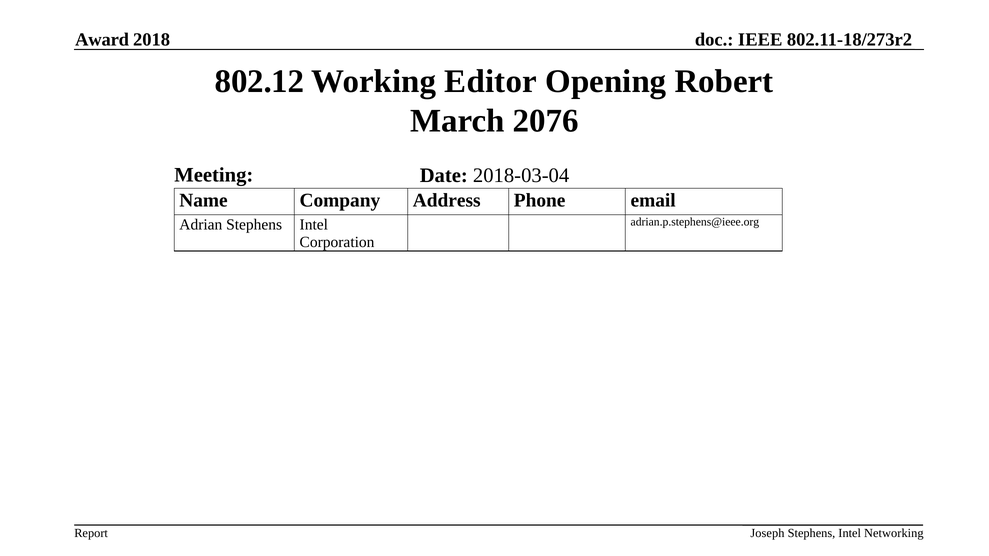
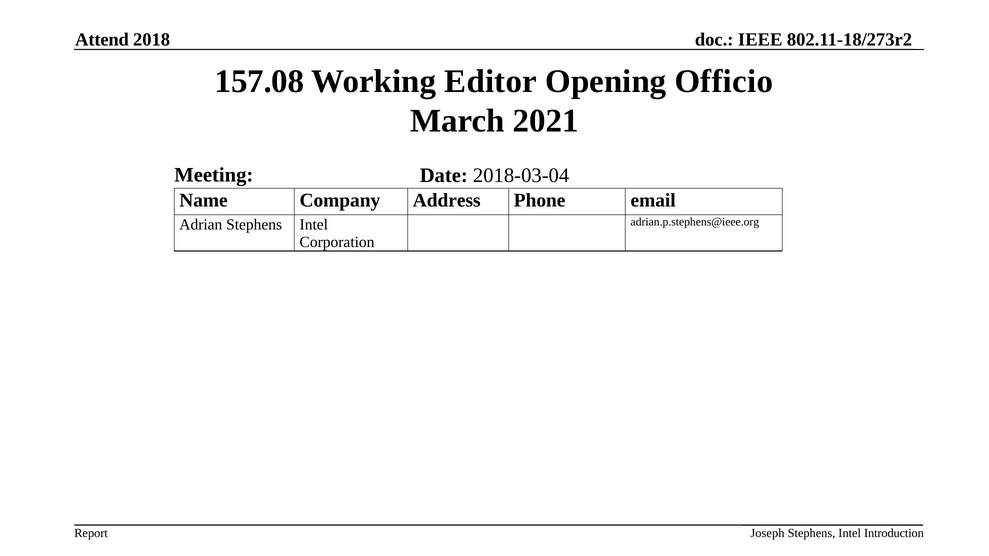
Award: Award -> Attend
802.12: 802.12 -> 157.08
Robert: Robert -> Officio
2076: 2076 -> 2021
Networking: Networking -> Introduction
